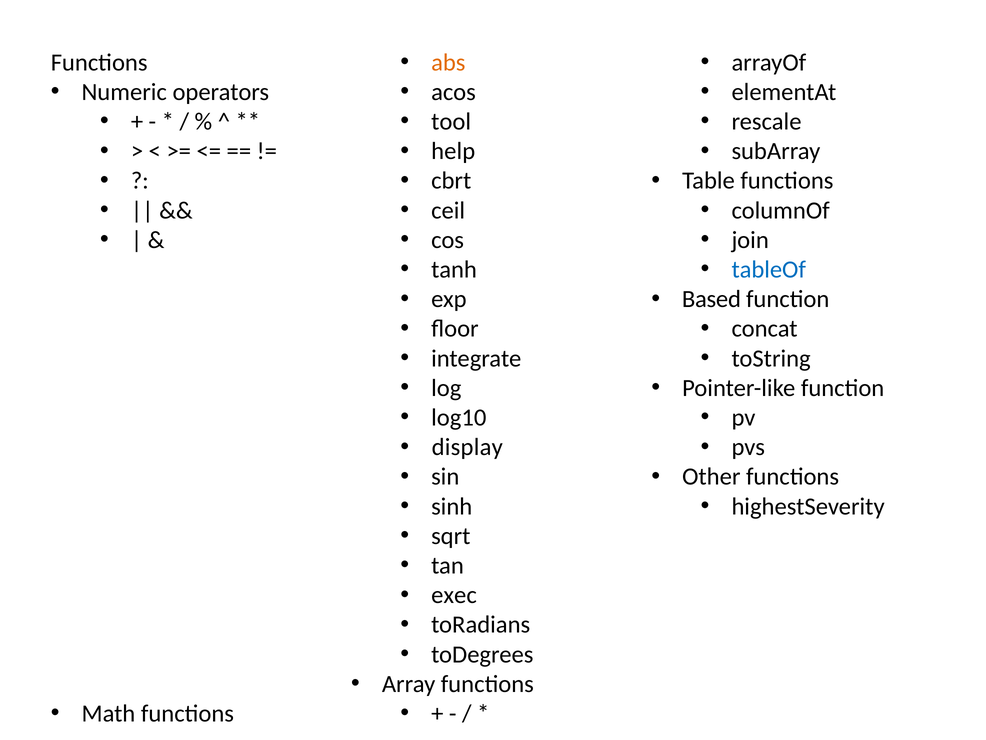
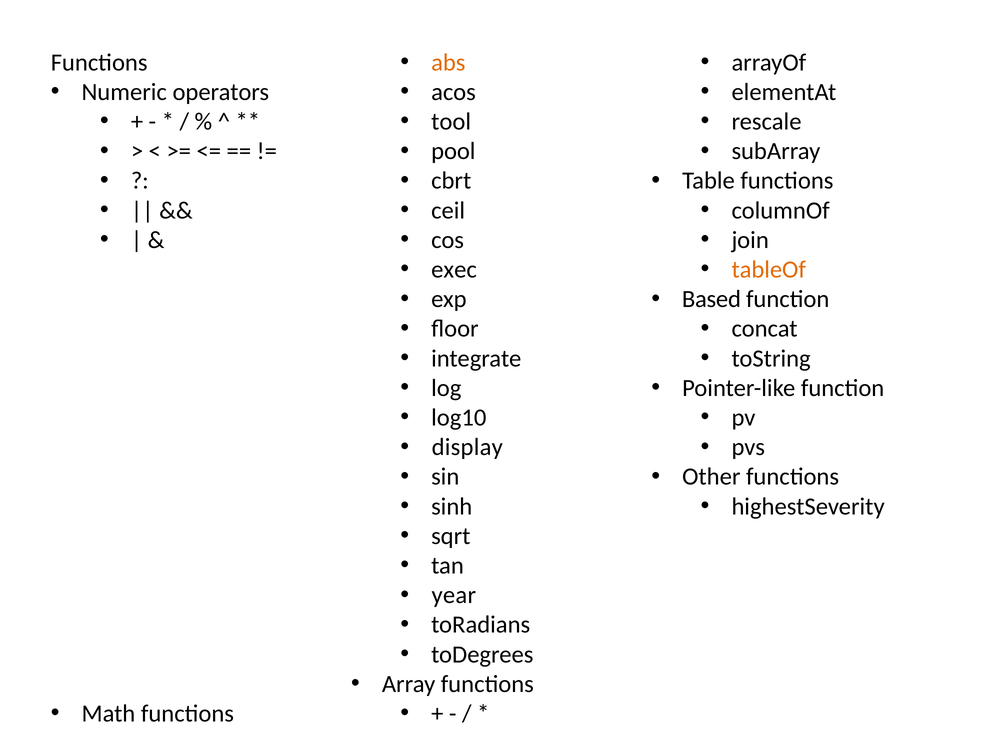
help: help -> pool
tanh: tanh -> exec
tableOf colour: blue -> orange
exec: exec -> year
